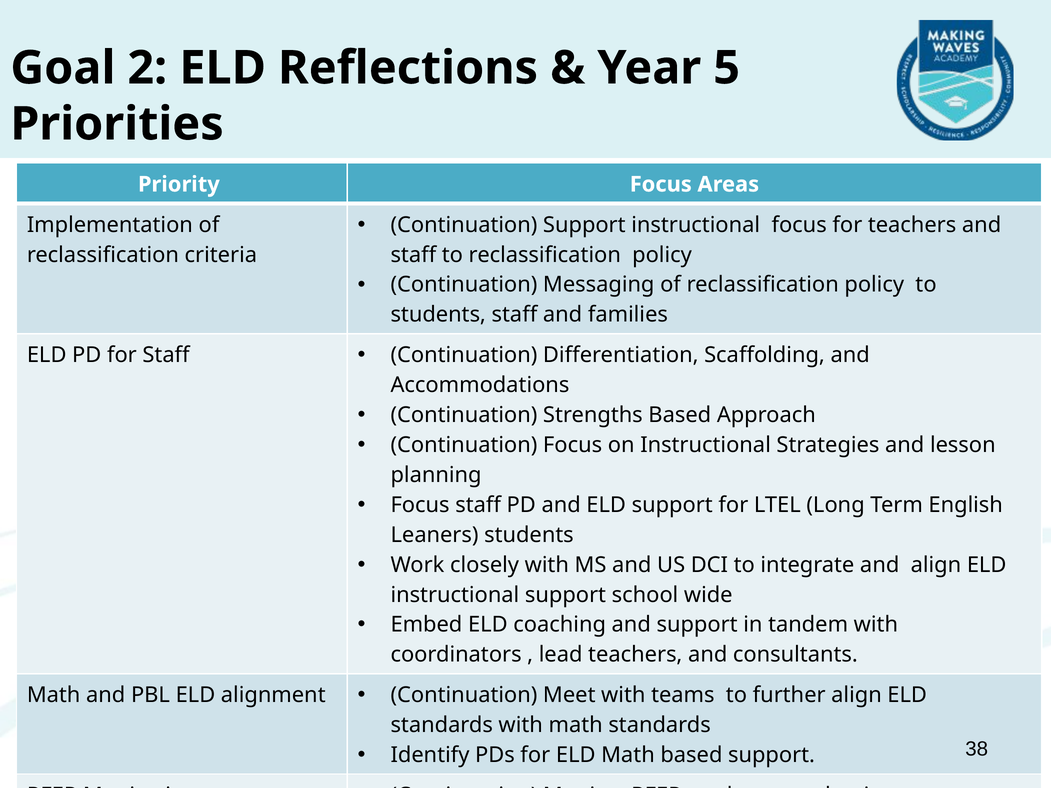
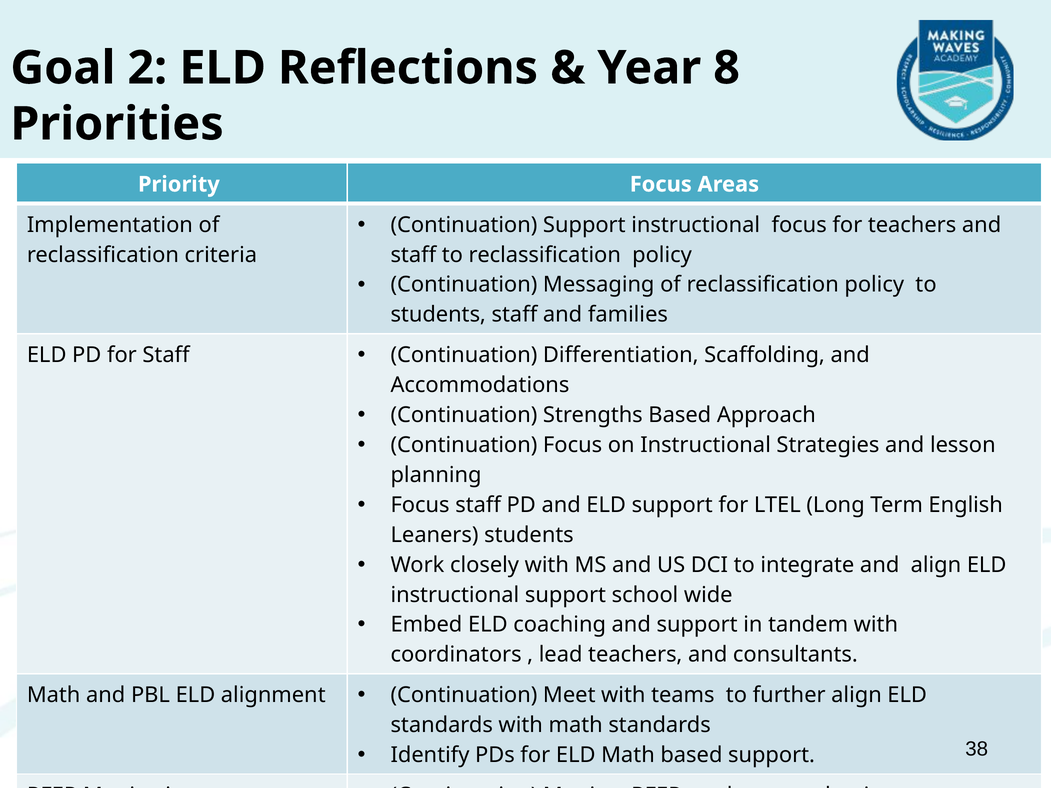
5: 5 -> 8
